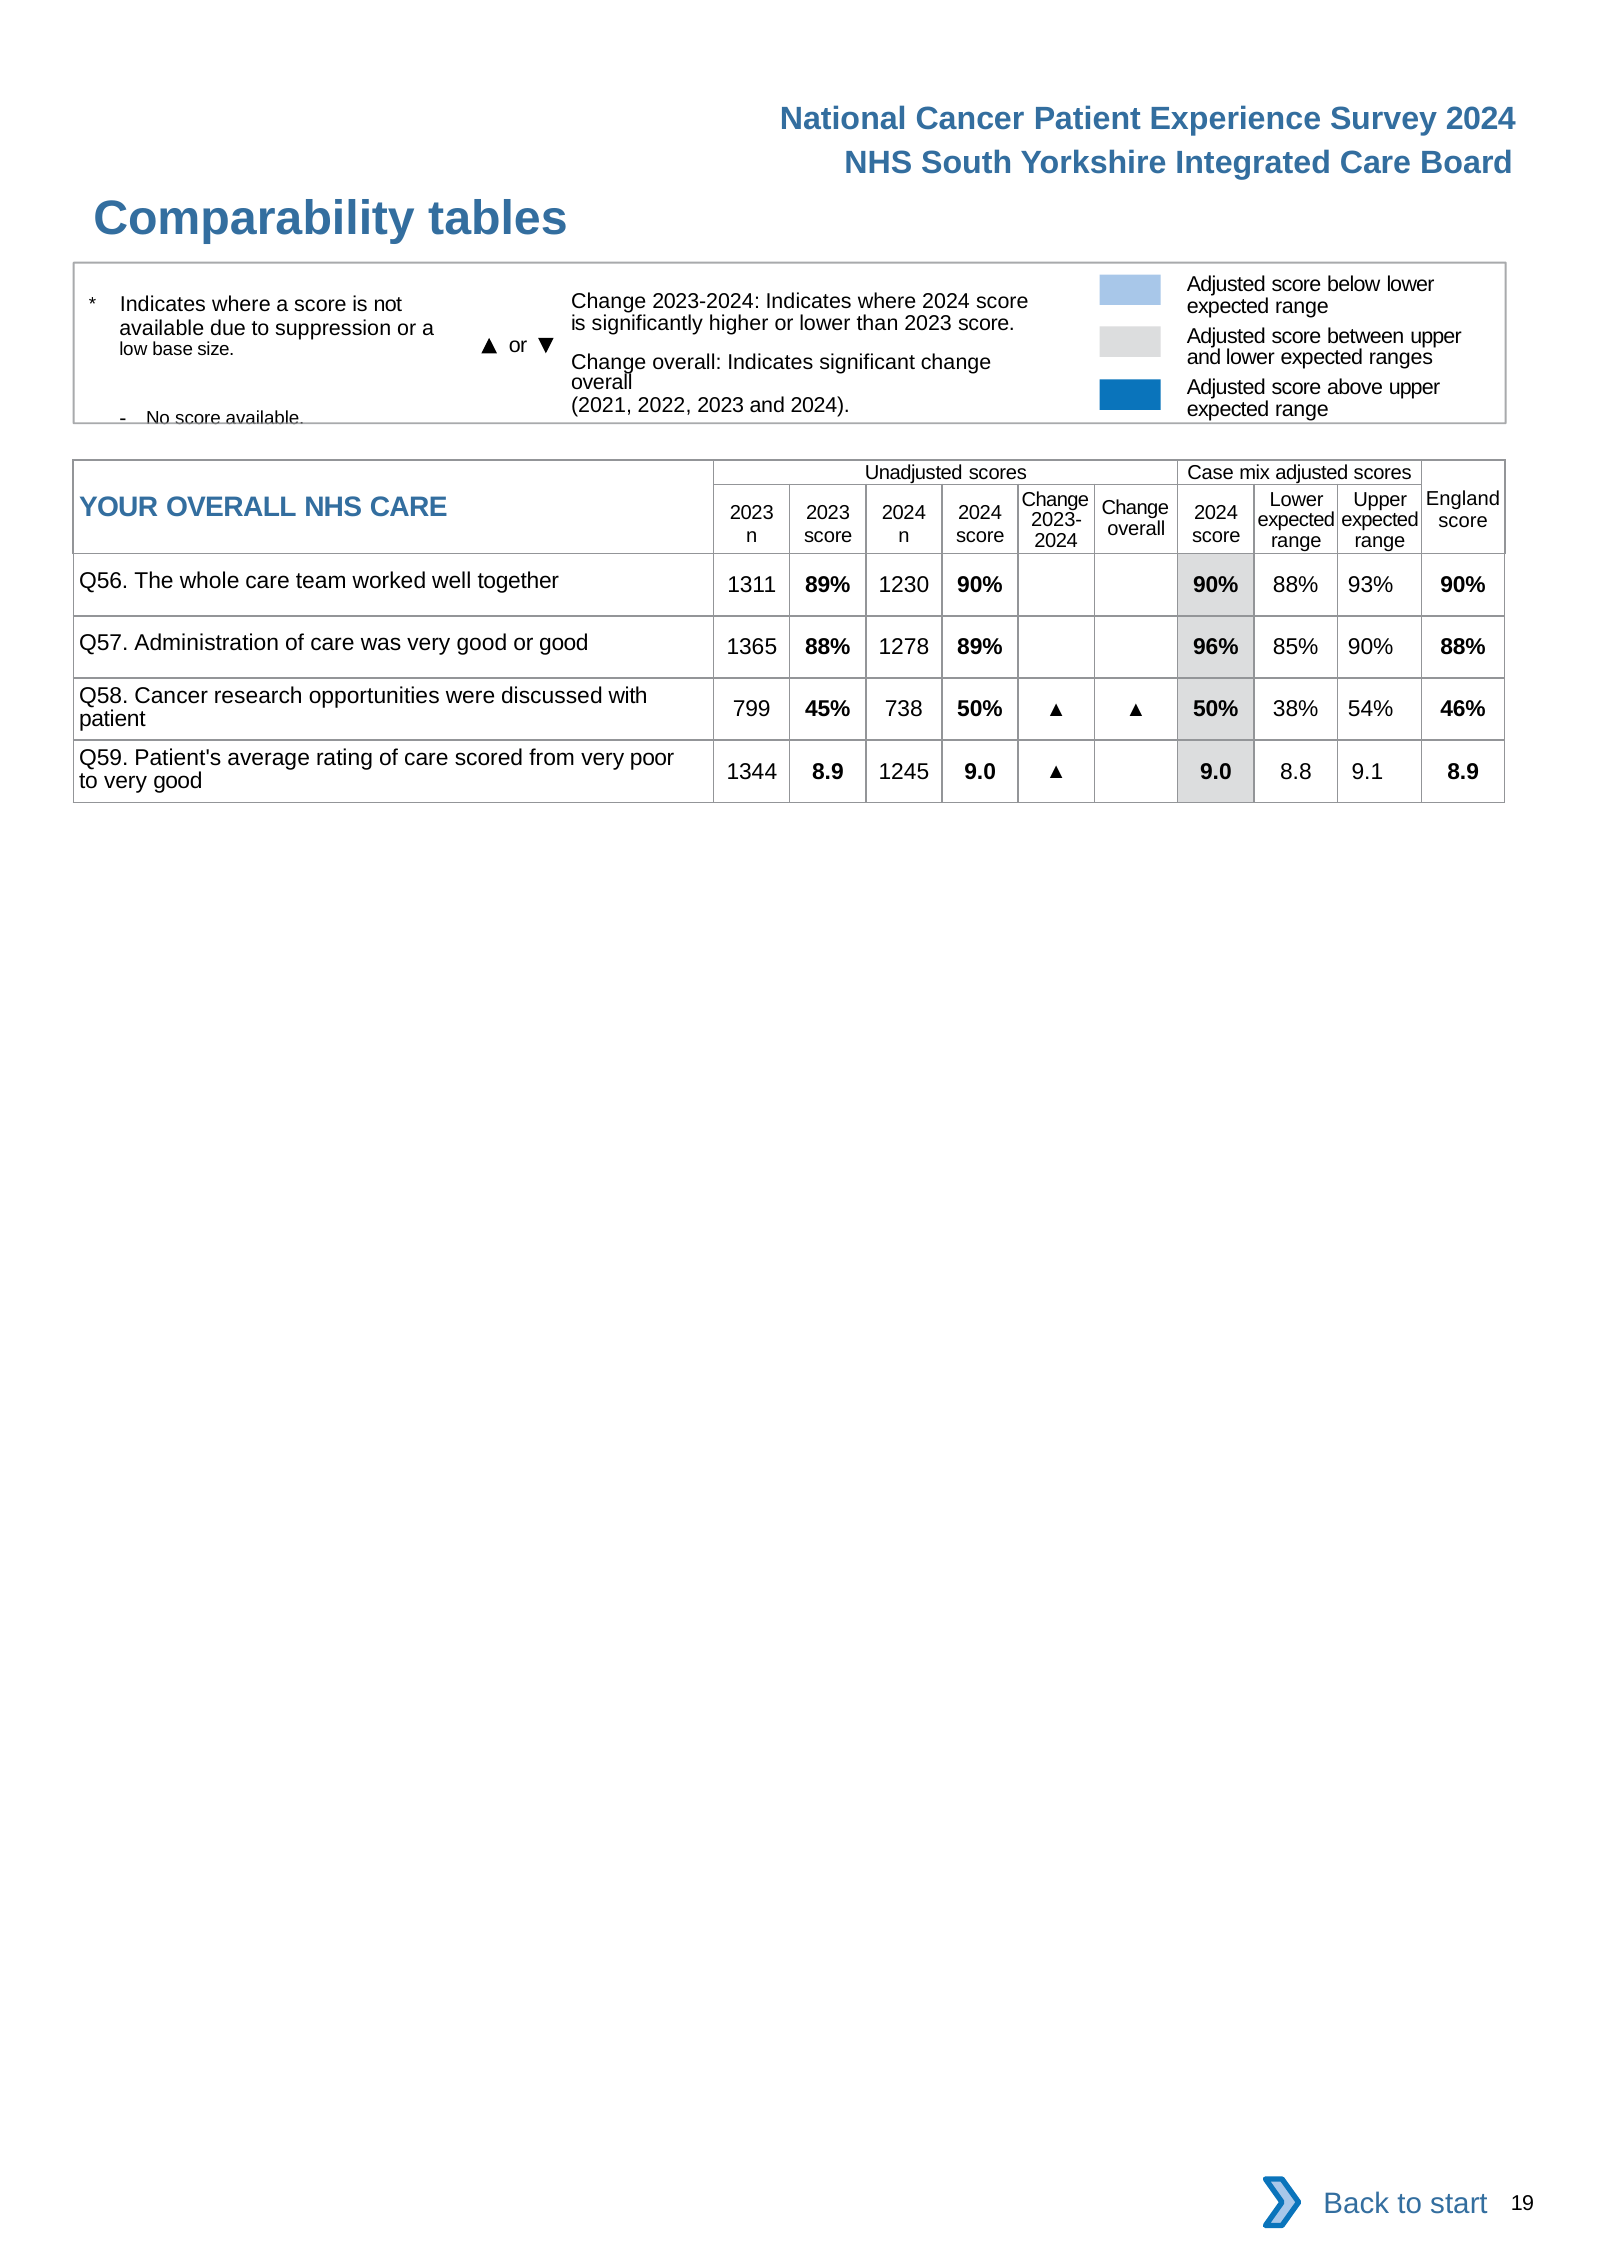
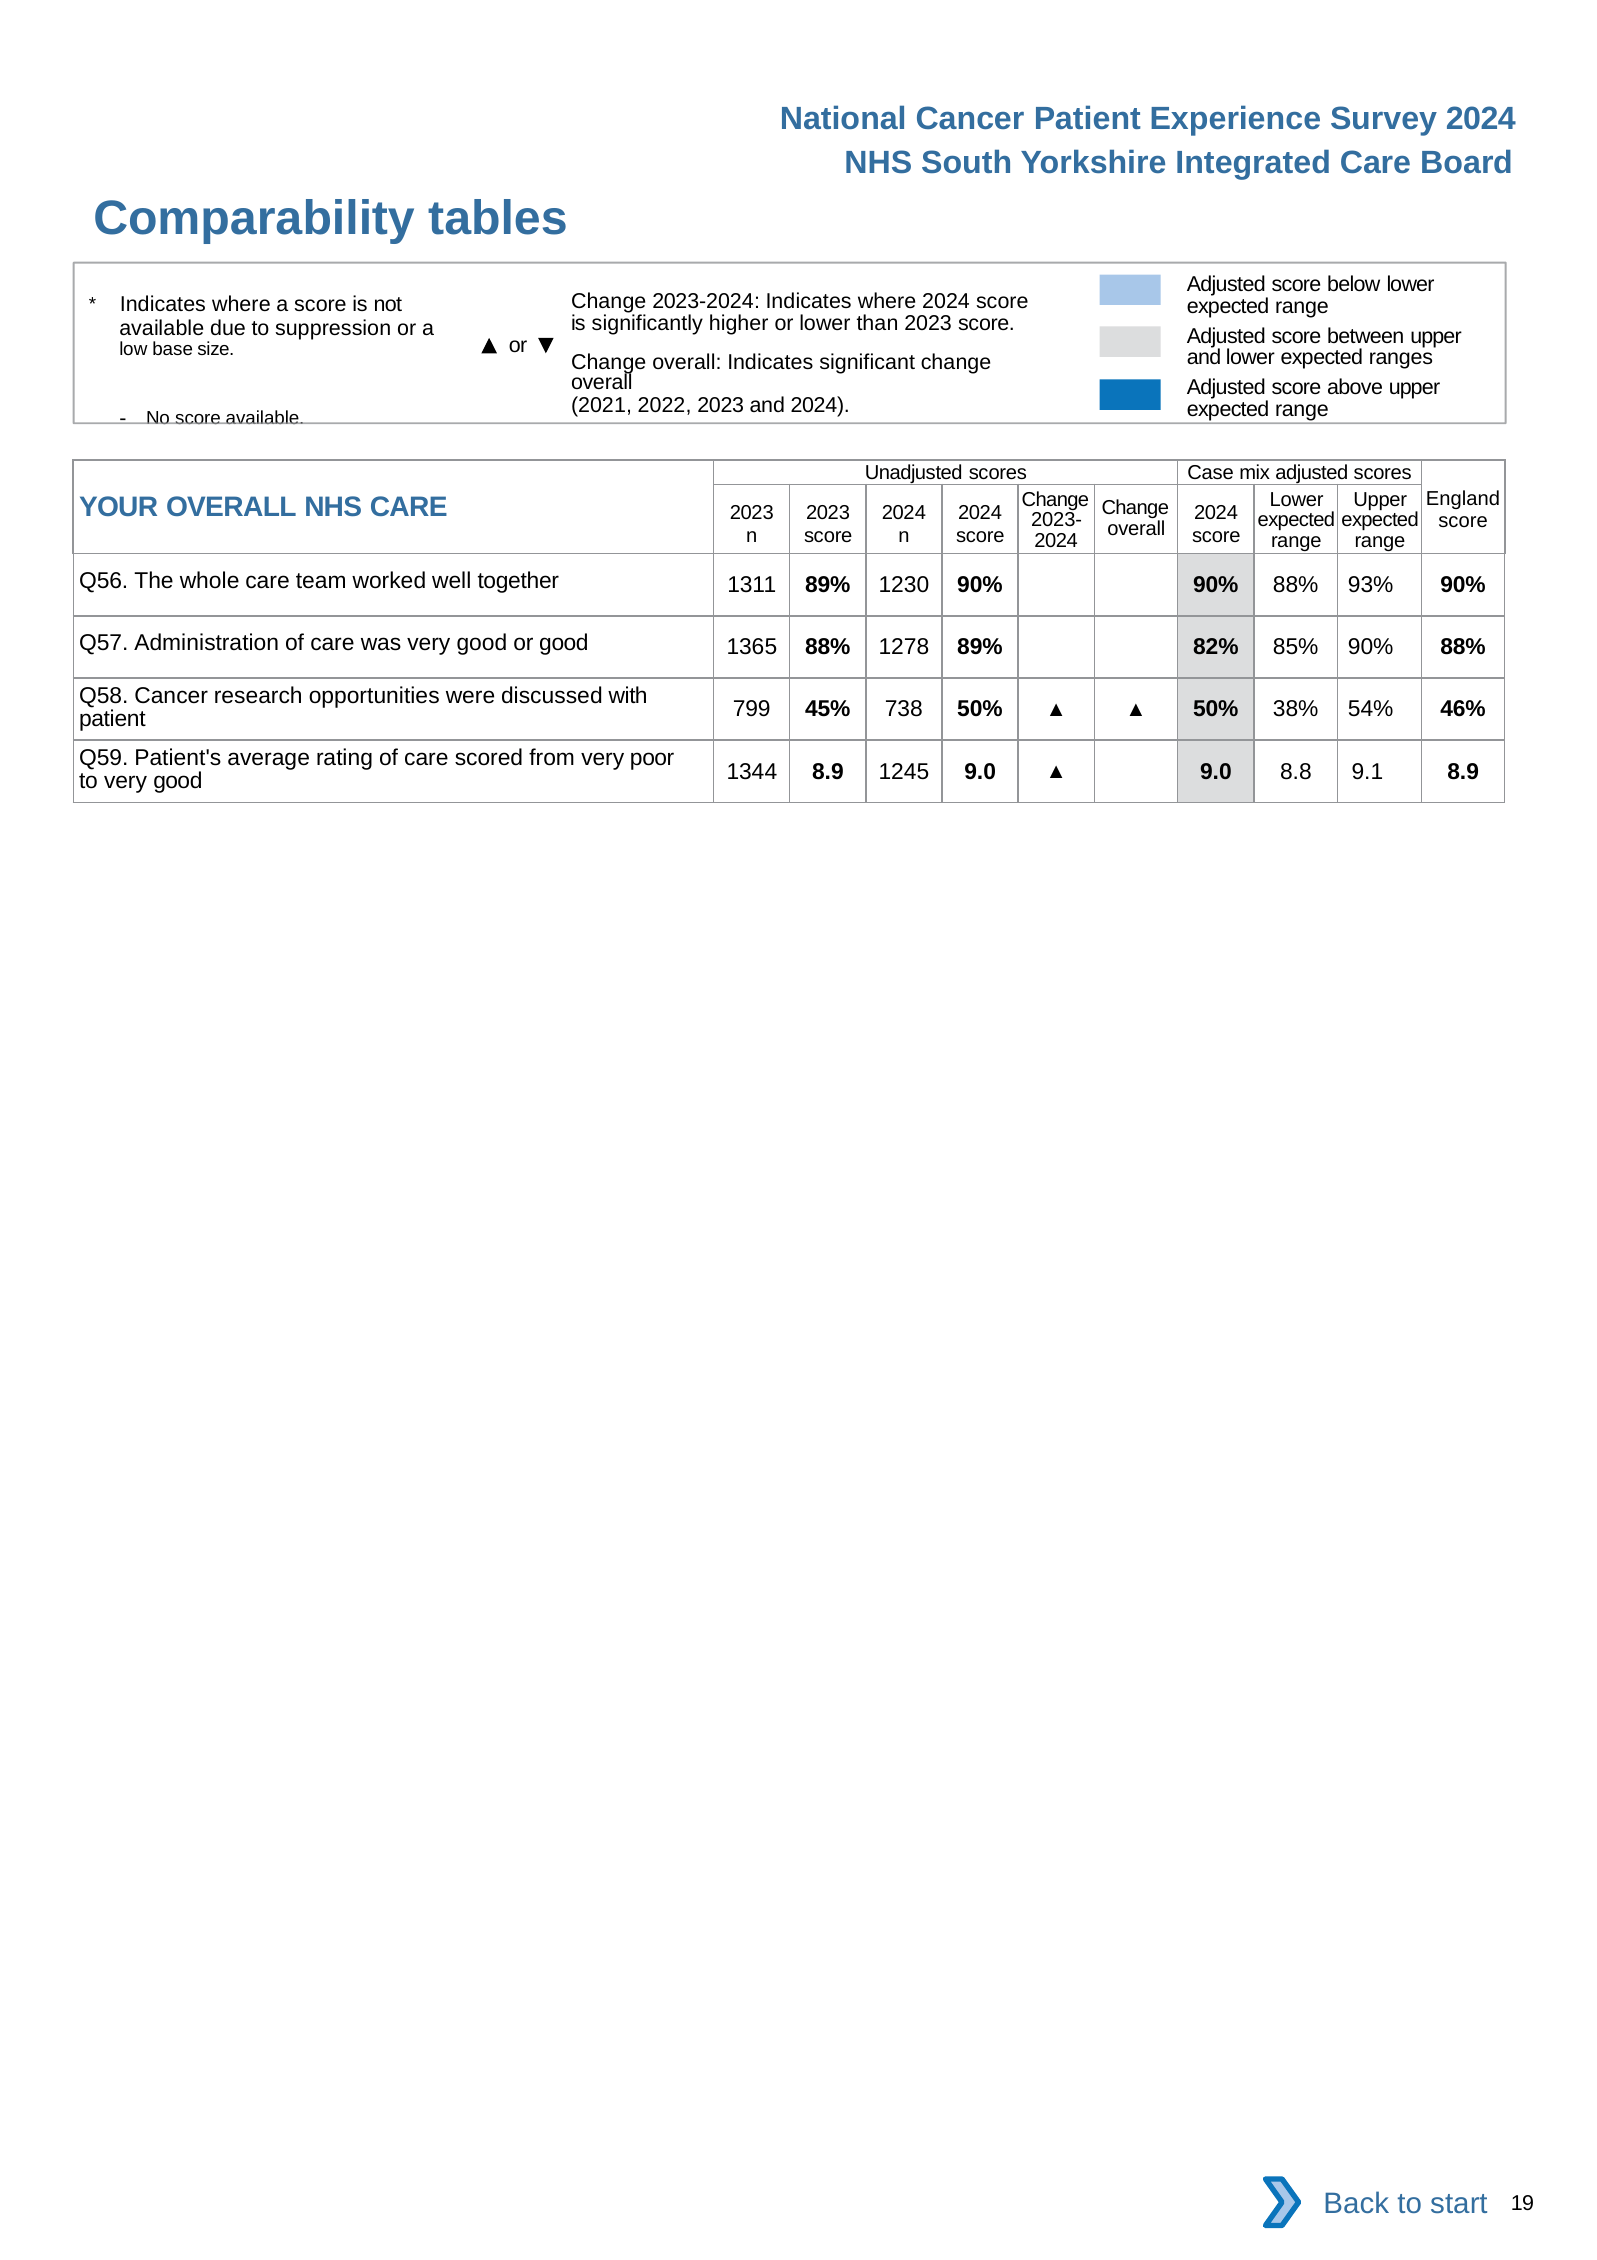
96%: 96% -> 82%
